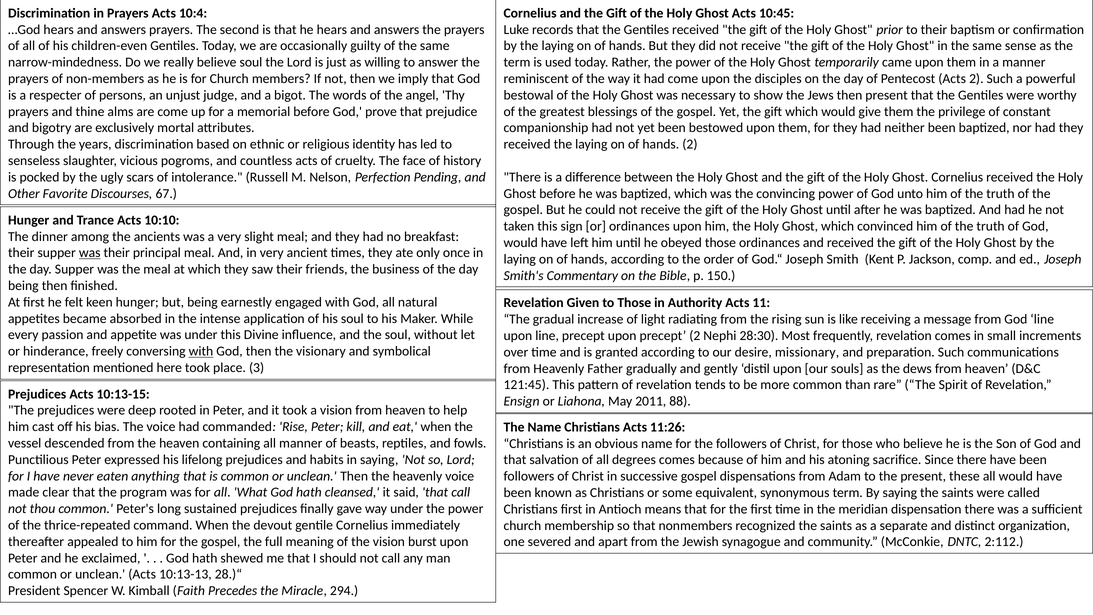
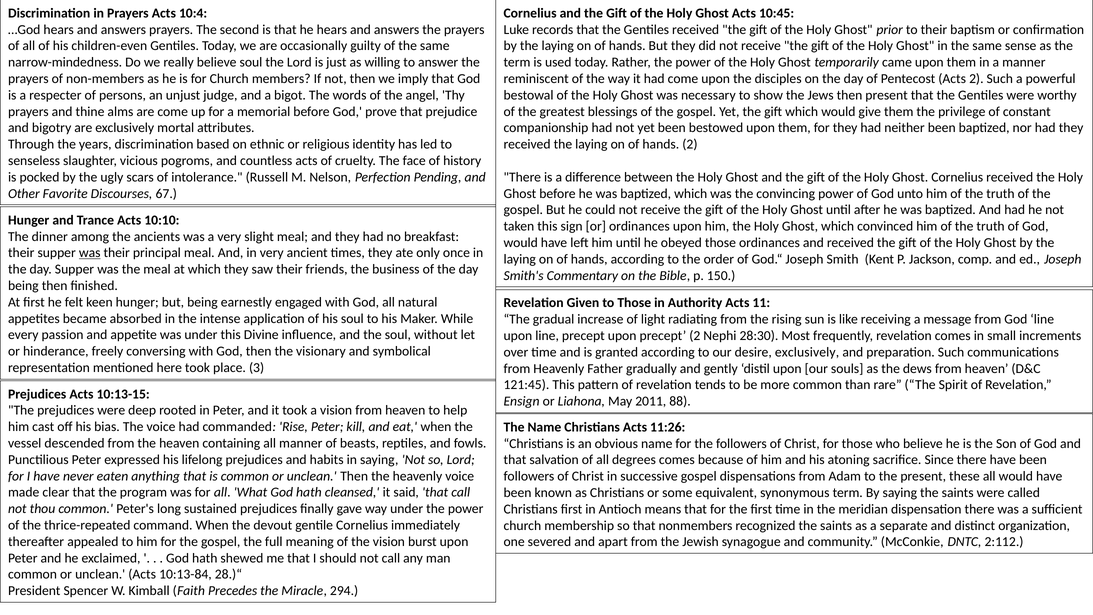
with at (201, 351) underline: present -> none
desire missionary: missionary -> exclusively
10:13-13: 10:13-13 -> 10:13-84
